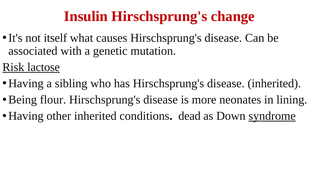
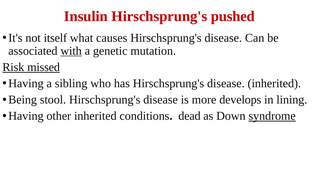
change: change -> pushed
with underline: none -> present
lactose: lactose -> missed
flour: flour -> stool
neonates: neonates -> develops
